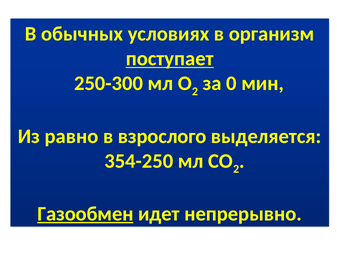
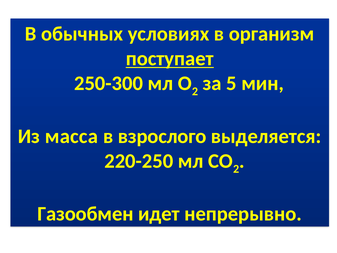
0: 0 -> 5
равно: равно -> масса
354-250: 354-250 -> 220-250
Газообмен underline: present -> none
